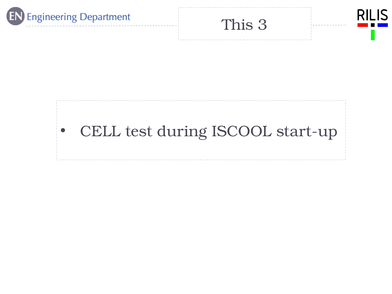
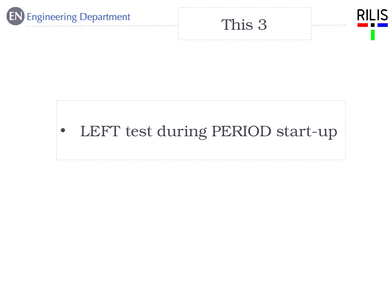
CELL: CELL -> LEFT
ISCOOL: ISCOOL -> PERIOD
